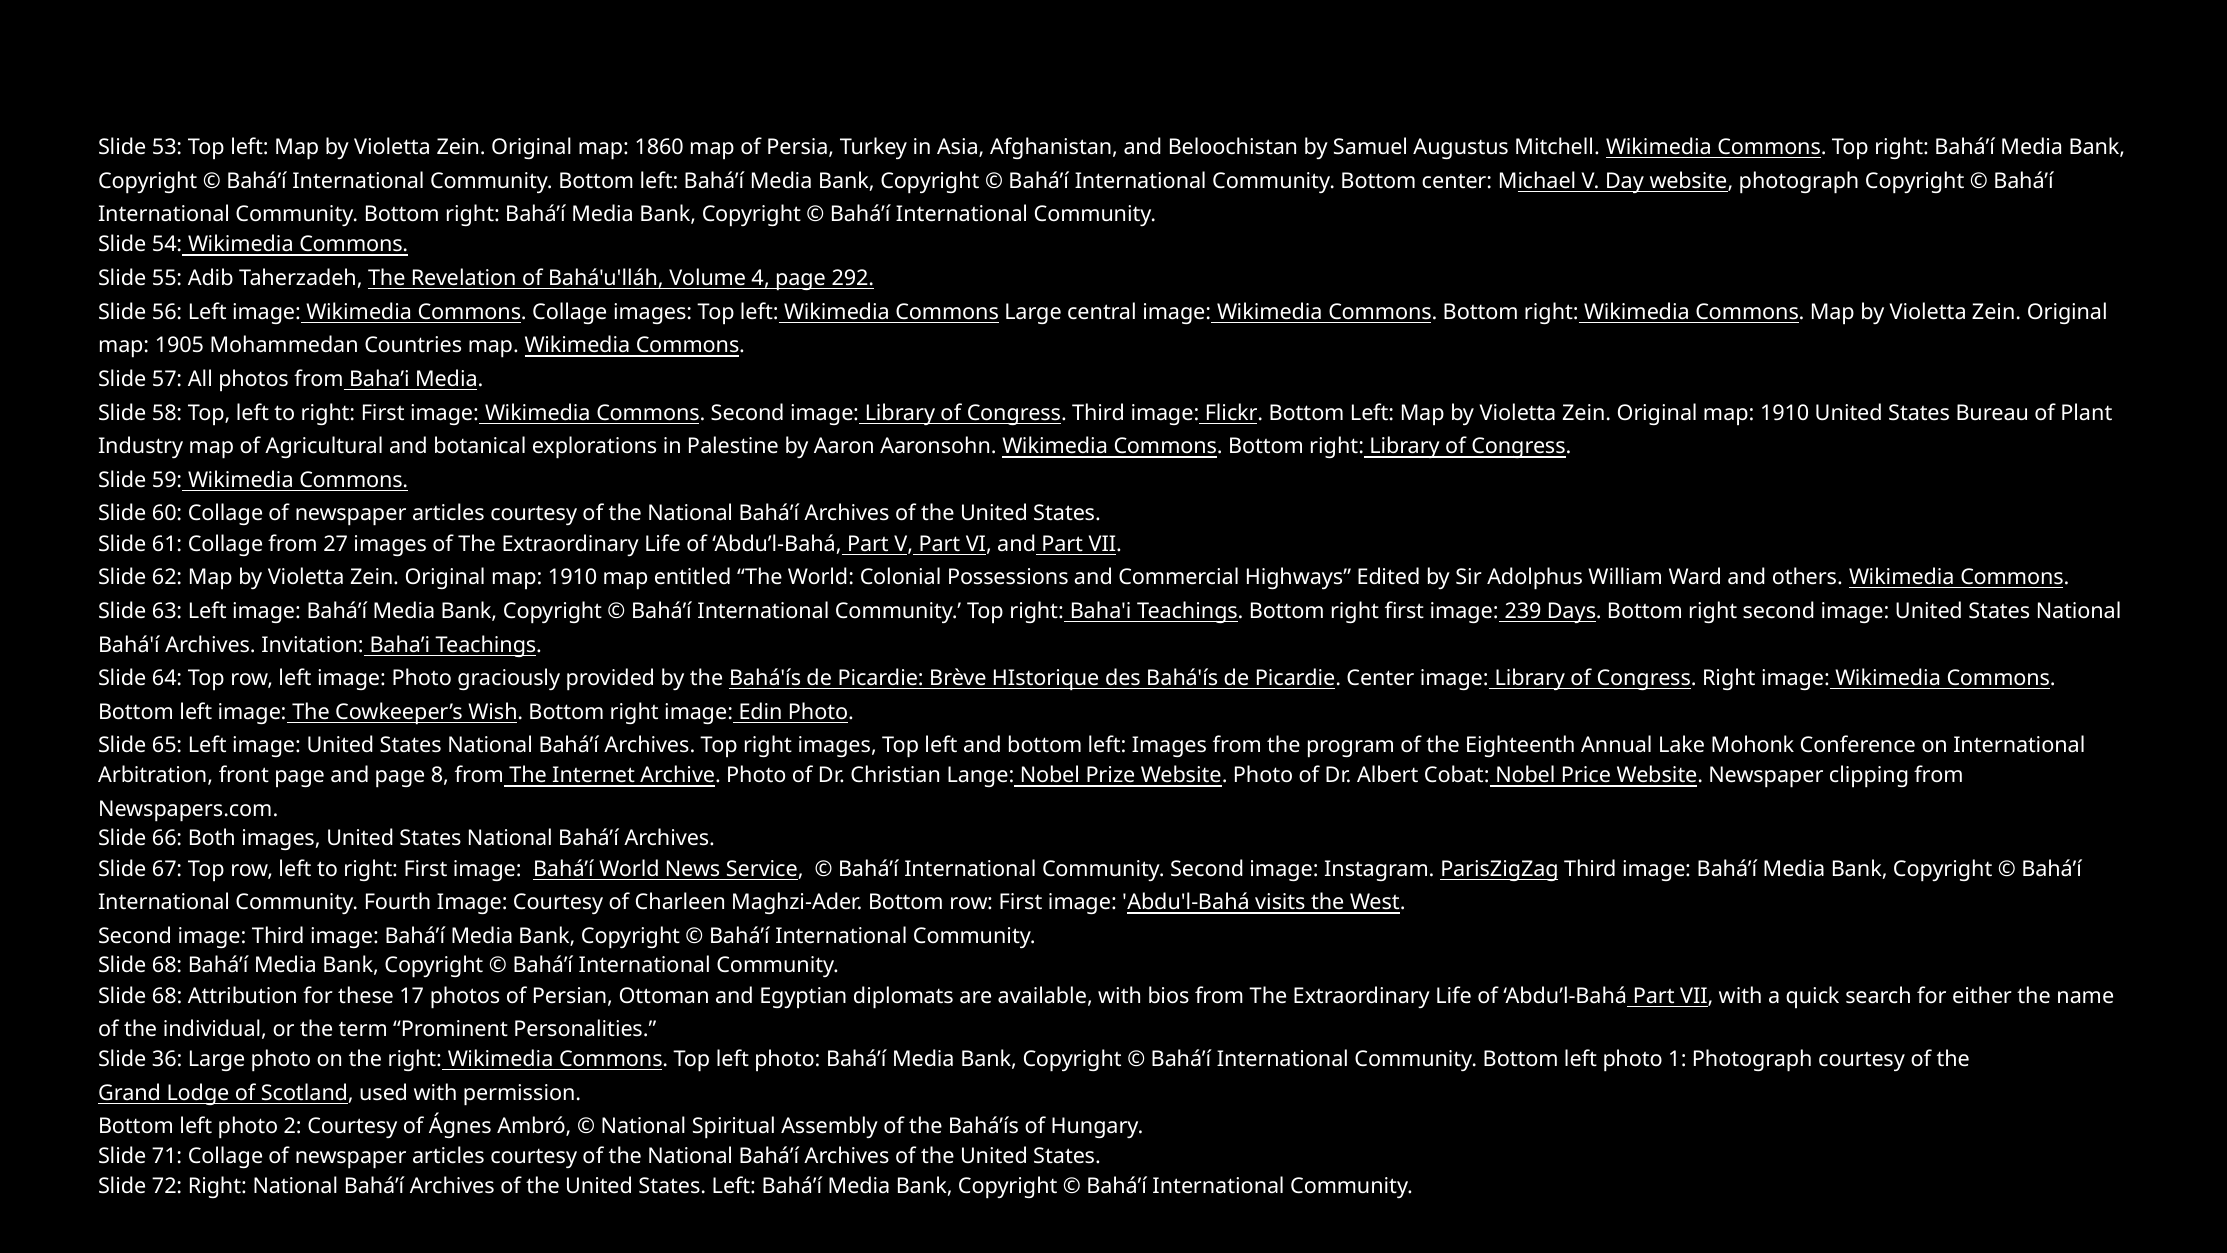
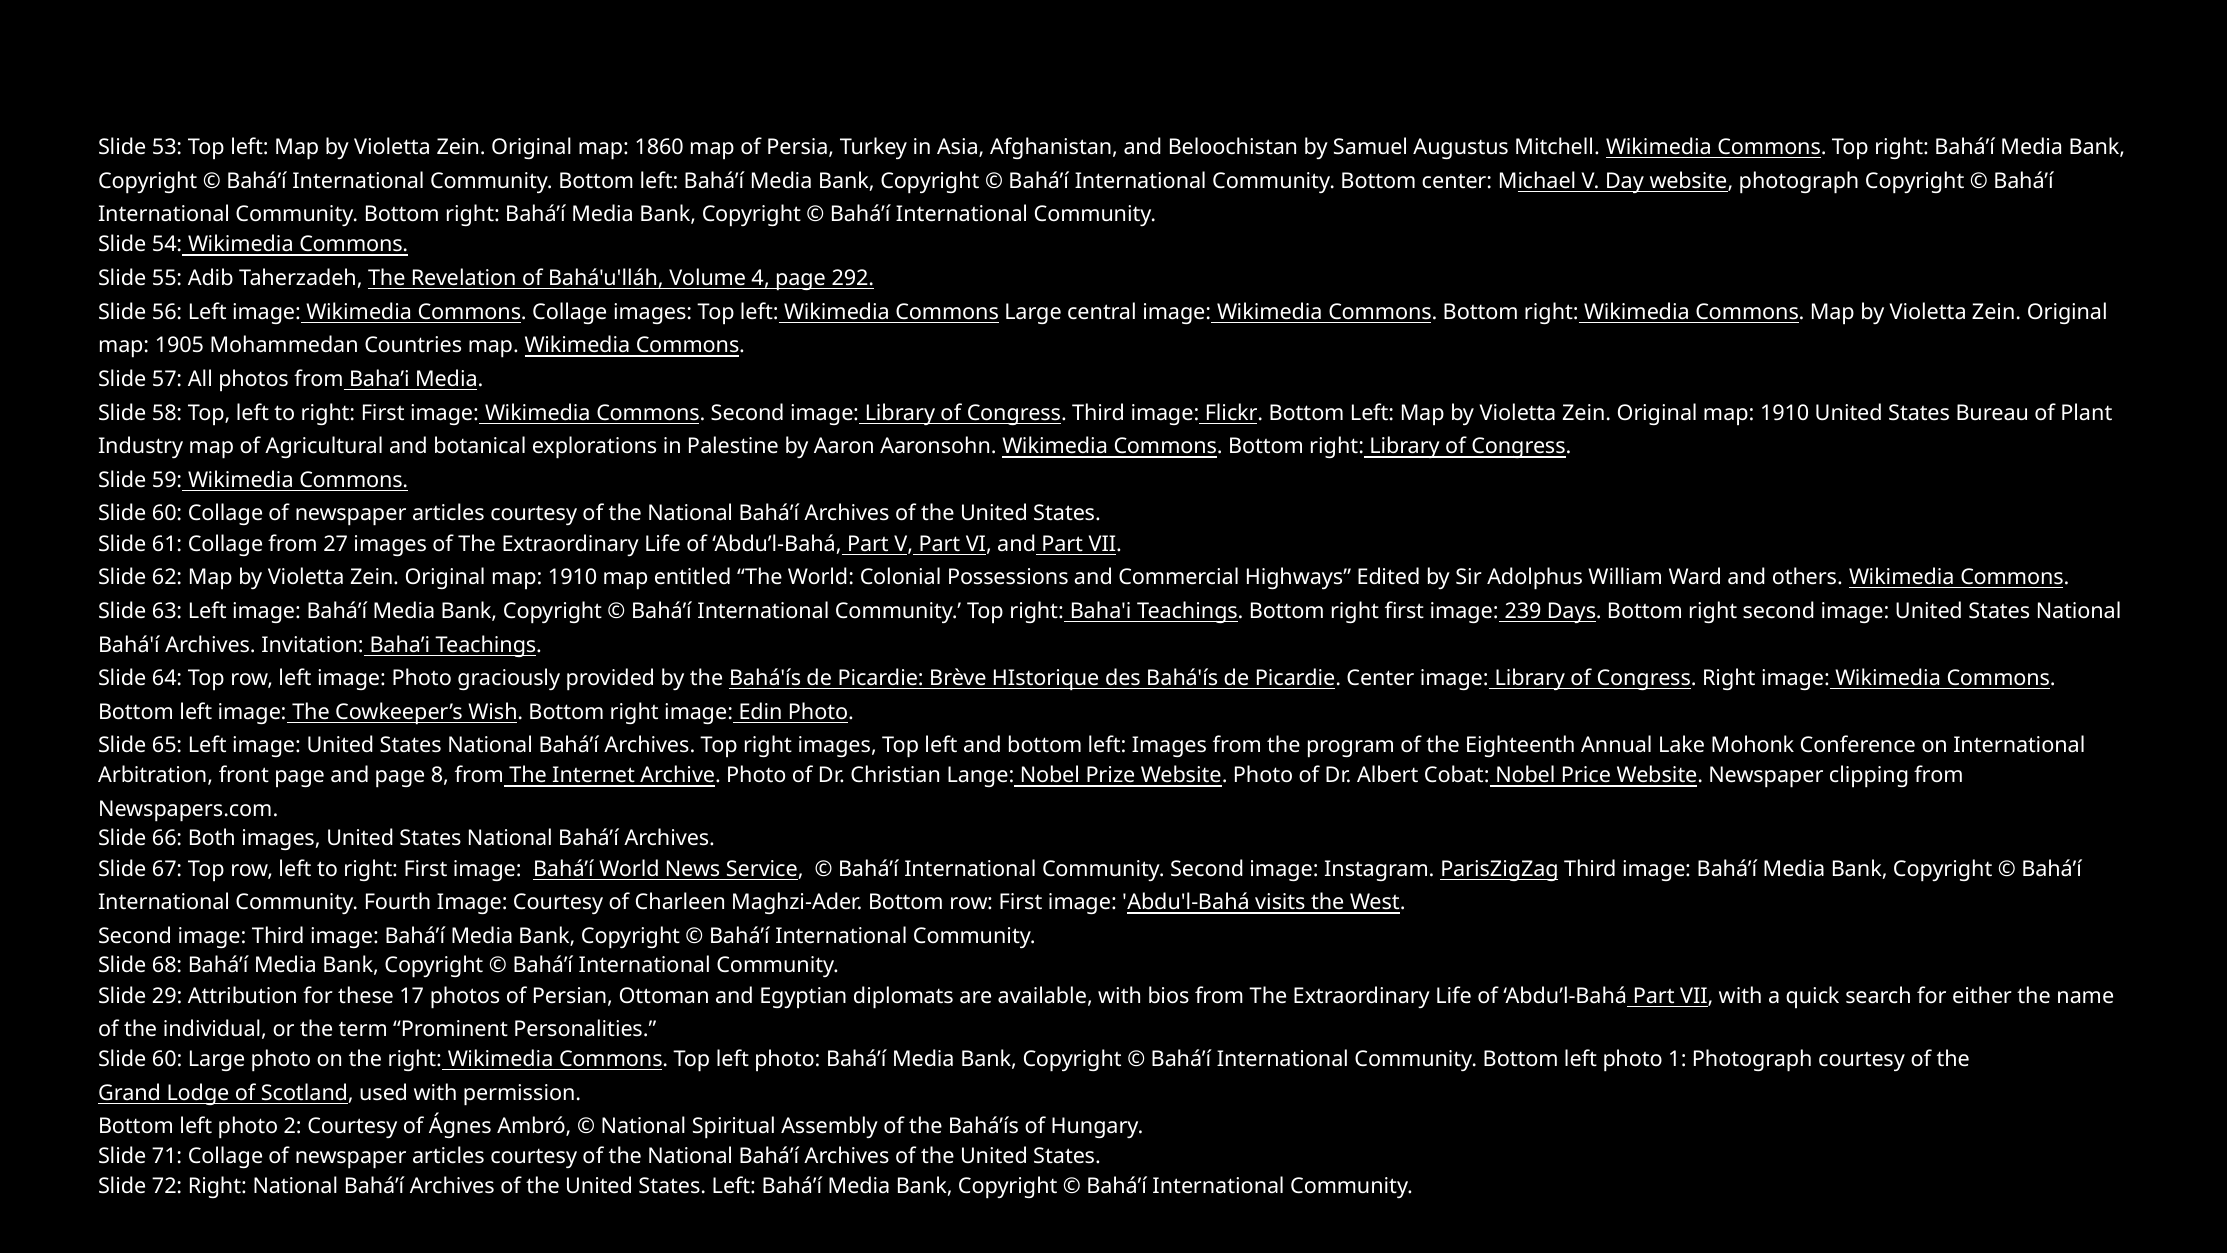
68 at (167, 996): 68 -> 29
36 at (167, 1059): 36 -> 60
